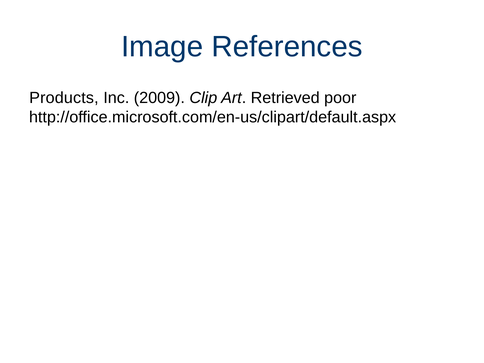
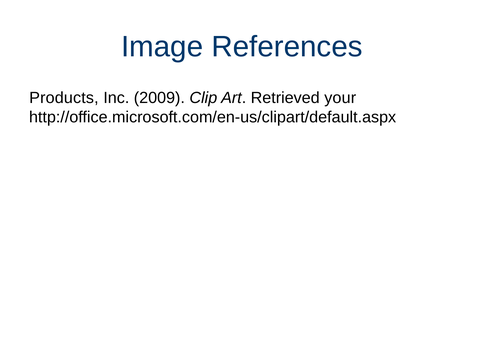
poor: poor -> your
